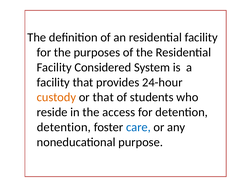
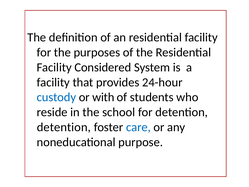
custody colour: orange -> blue
or that: that -> with
access: access -> school
